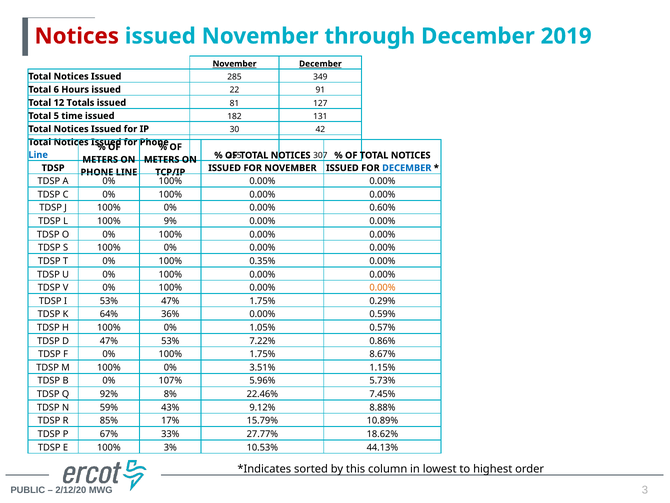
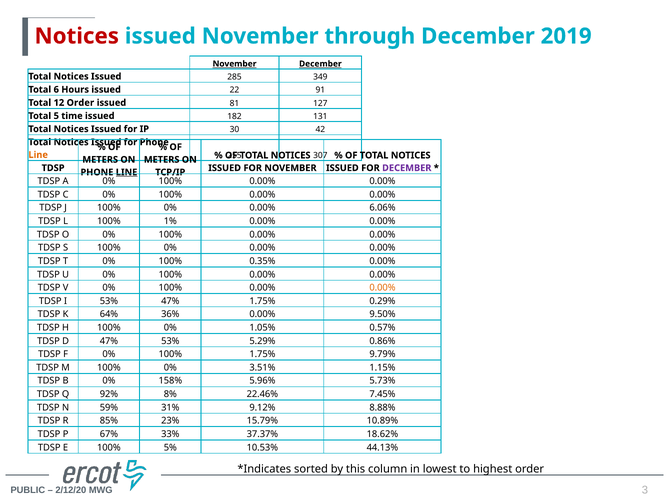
12 Totals: Totals -> Order
Line at (38, 155) colour: blue -> orange
DECEMBER at (407, 168) colour: blue -> purple
LINE at (127, 172) underline: none -> present
0.60%: 0.60% -> 6.06%
9%: 9% -> 1%
0.59%: 0.59% -> 9.50%
7.22%: 7.22% -> 5.29%
8.67%: 8.67% -> 9.79%
107%: 107% -> 158%
43%: 43% -> 31%
17%: 17% -> 23%
27.77%: 27.77% -> 37.37%
3%: 3% -> 5%
